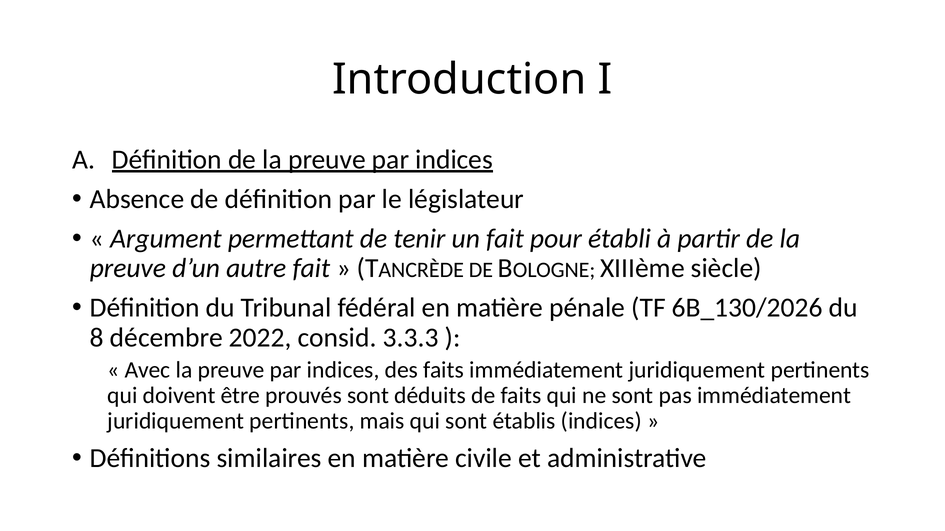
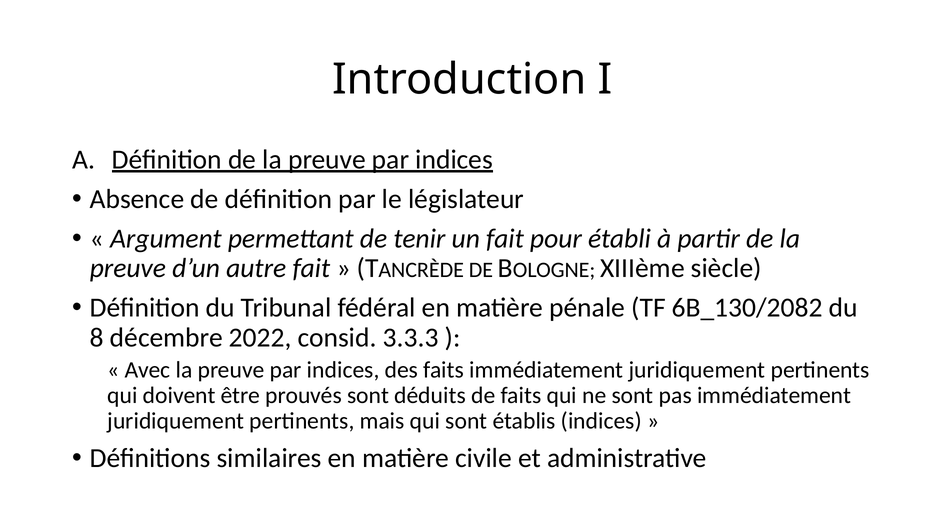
6B_130/2026: 6B_130/2026 -> 6B_130/2082
